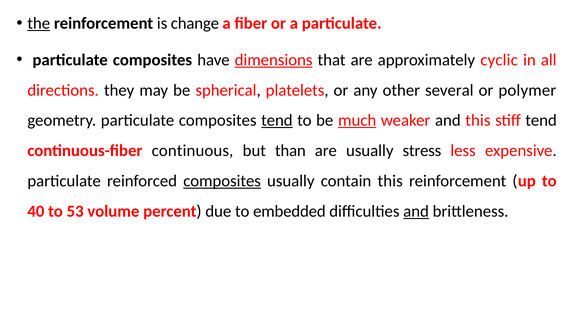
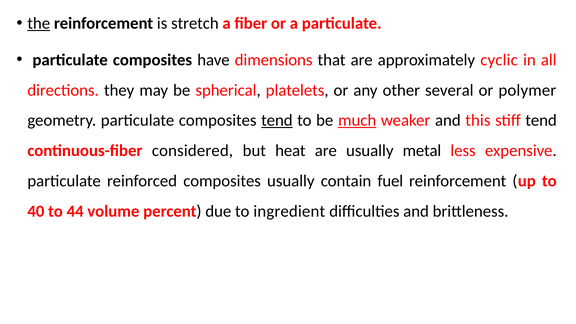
change: change -> stretch
dimensions underline: present -> none
continuous: continuous -> considered
than: than -> heat
stress: stress -> metal
composites at (222, 181) underline: present -> none
contain this: this -> fuel
53: 53 -> 44
embedded: embedded -> ingredient
and at (416, 211) underline: present -> none
